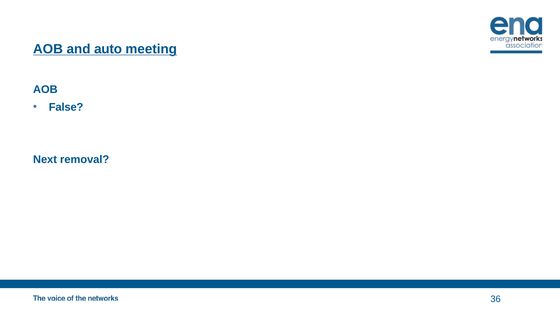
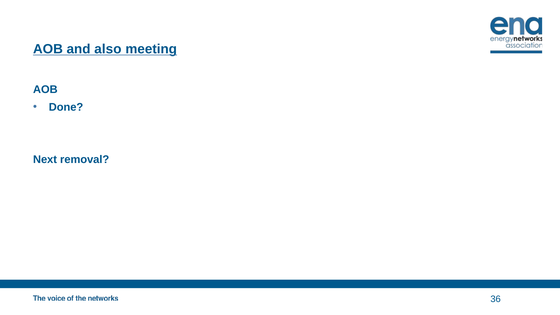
auto: auto -> also
False: False -> Done
